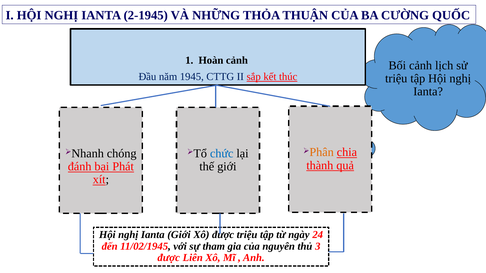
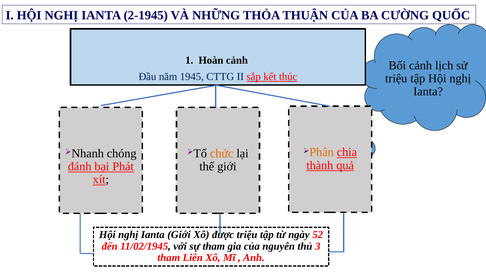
chức colour: blue -> orange
24: 24 -> 52
được at (169, 258): được -> tham
